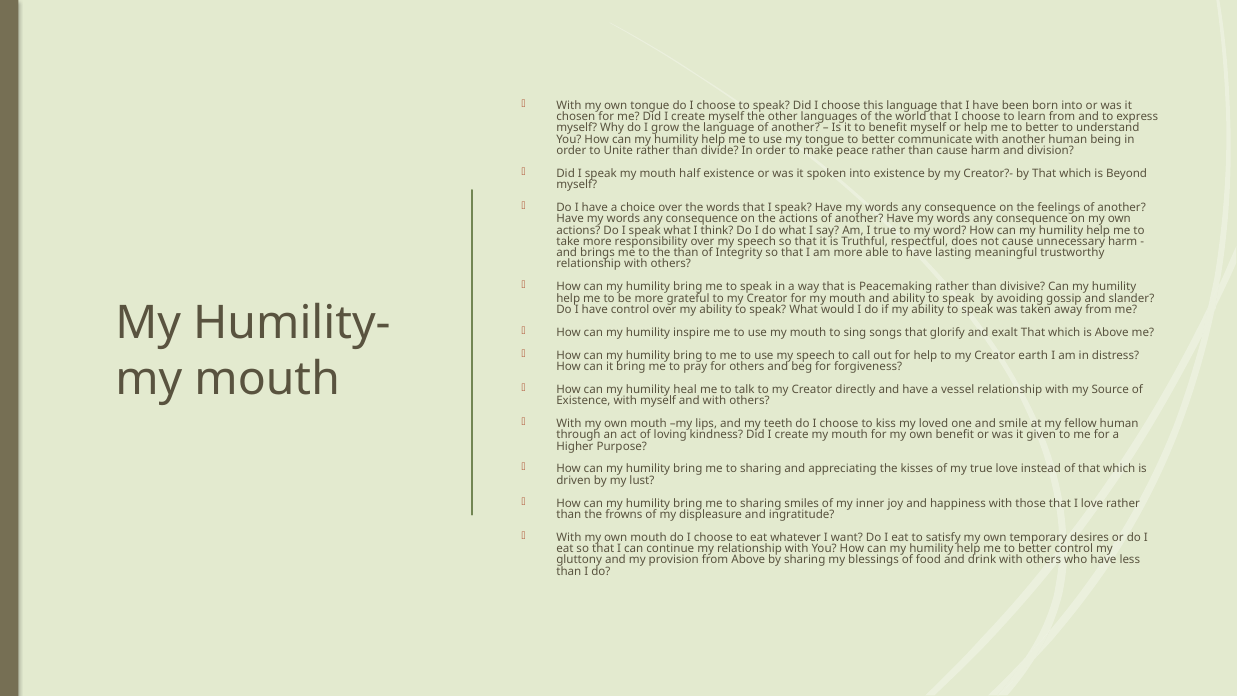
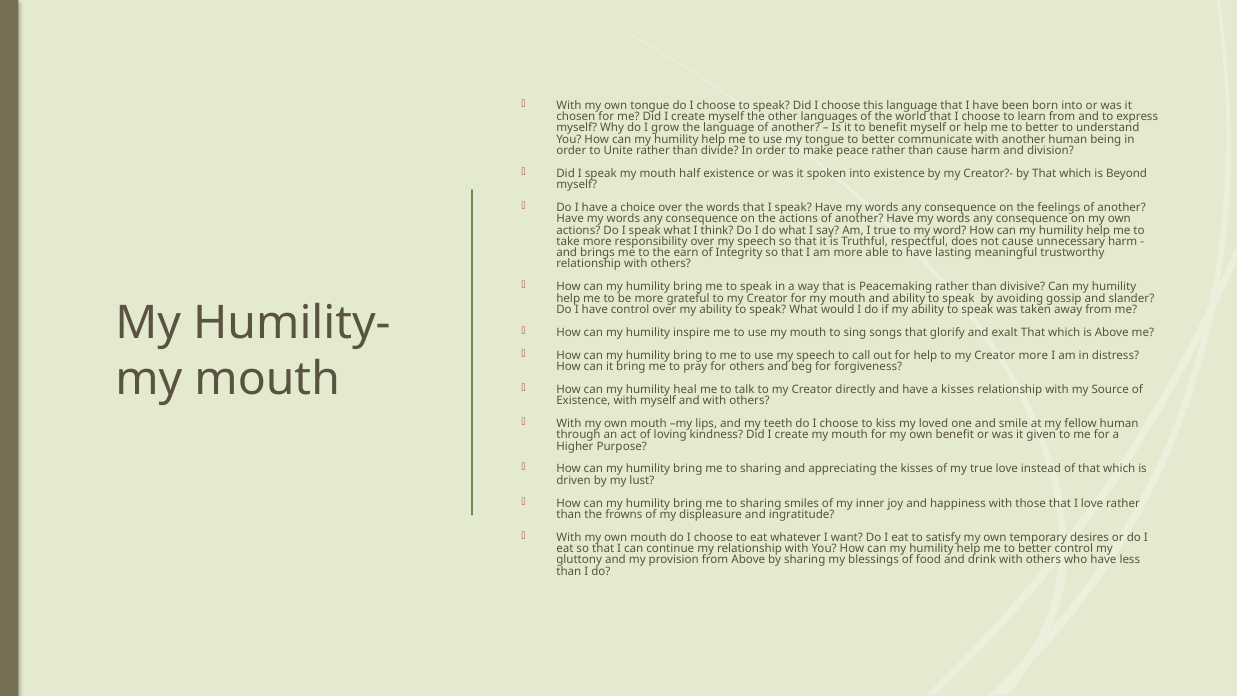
the than: than -> earn
Creator earth: earth -> more
a vessel: vessel -> kisses
